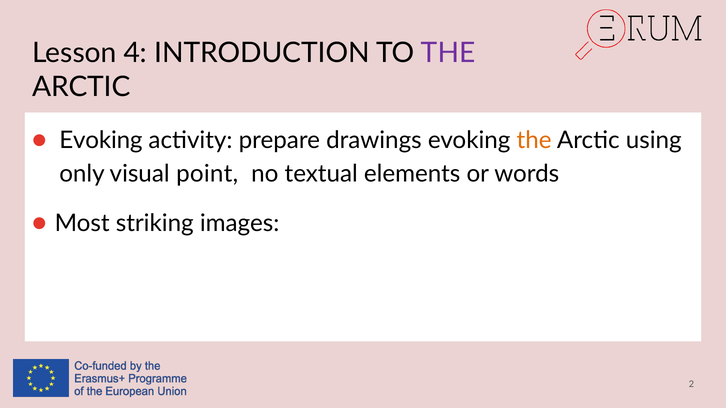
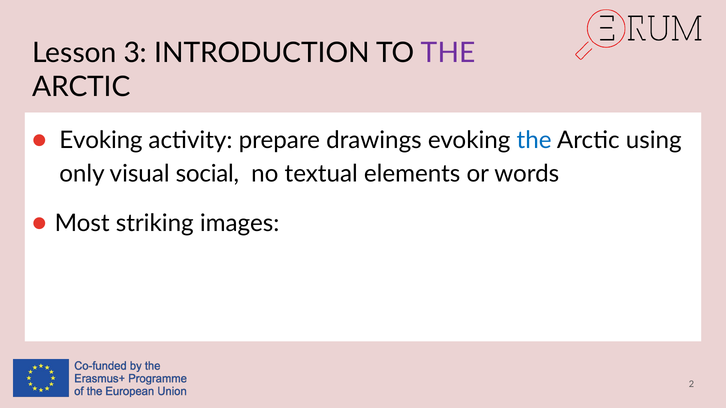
4: 4 -> 3
the at (534, 140) colour: orange -> blue
point: point -> social
